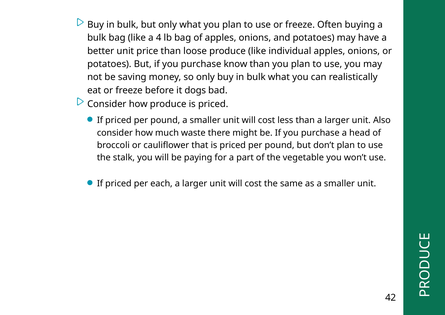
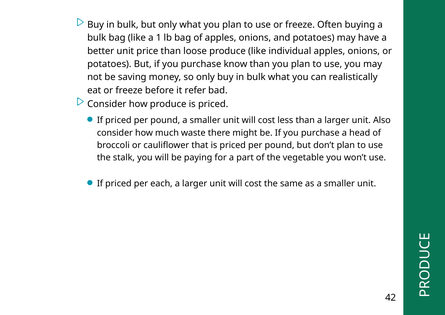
4: 4 -> 1
dogs: dogs -> refer
